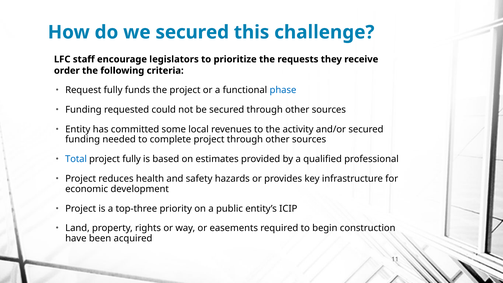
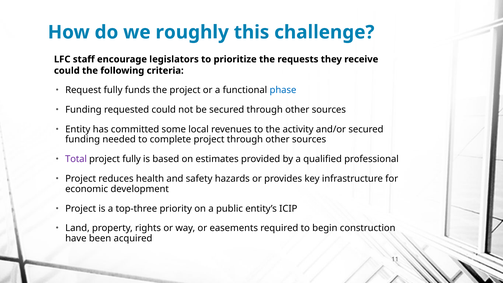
we secured: secured -> roughly
order at (67, 71): order -> could
Total colour: blue -> purple
